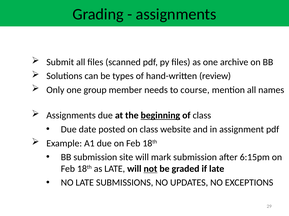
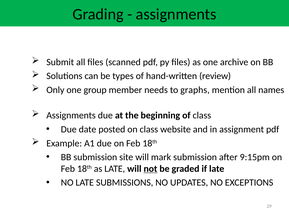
course: course -> graphs
beginning underline: present -> none
6:15pm: 6:15pm -> 9:15pm
